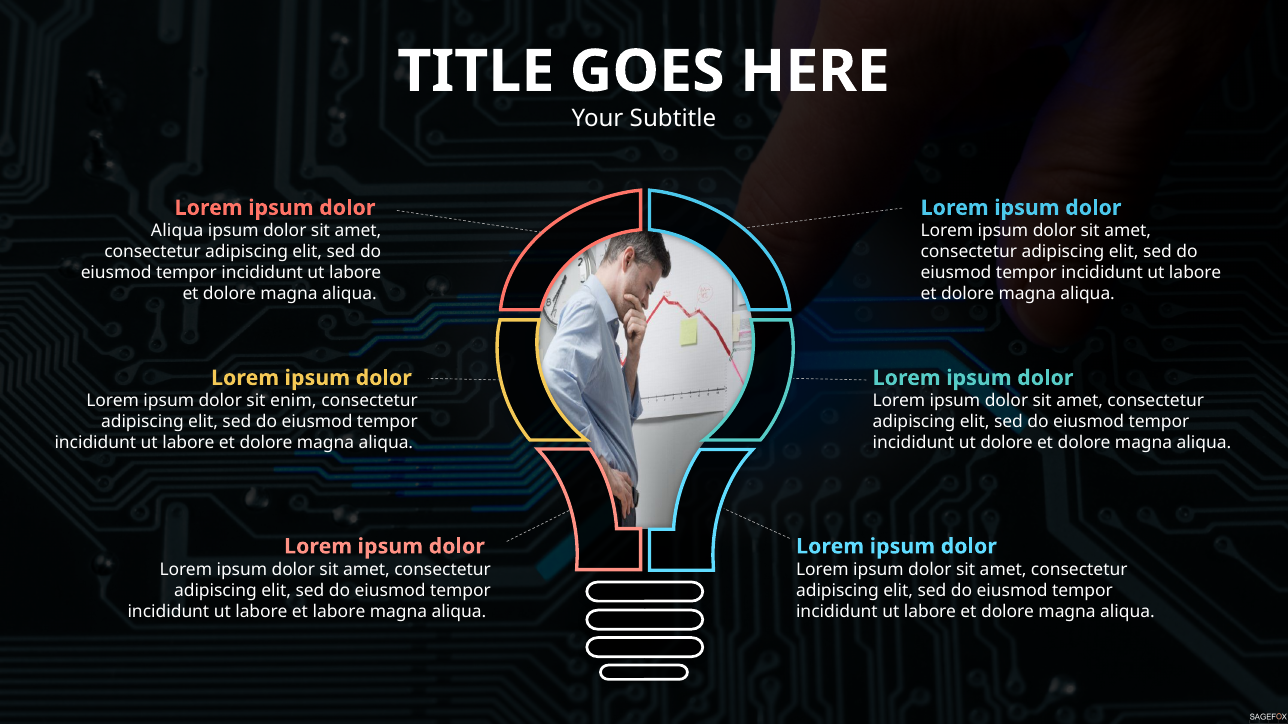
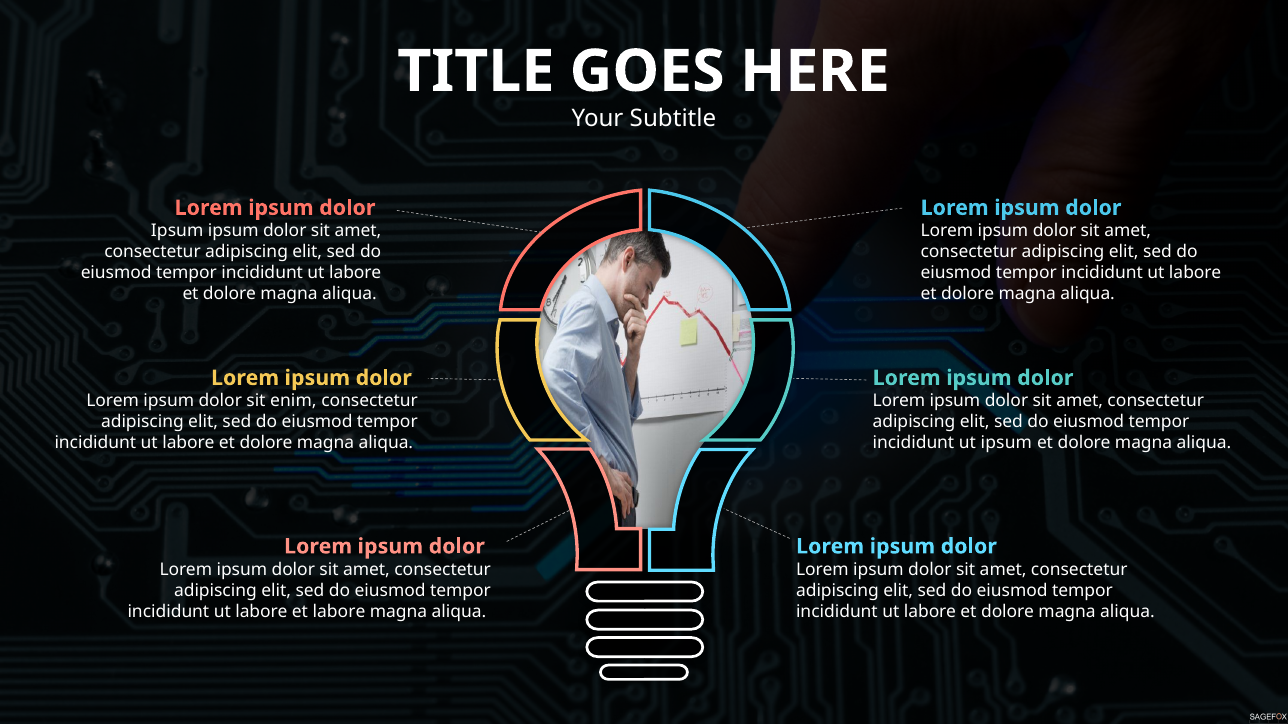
Aliqua at (177, 231): Aliqua -> Ipsum
ut dolore: dolore -> ipsum
